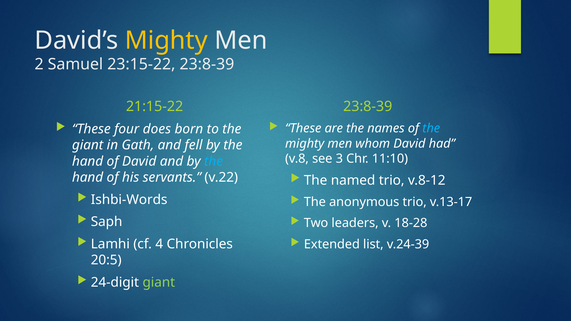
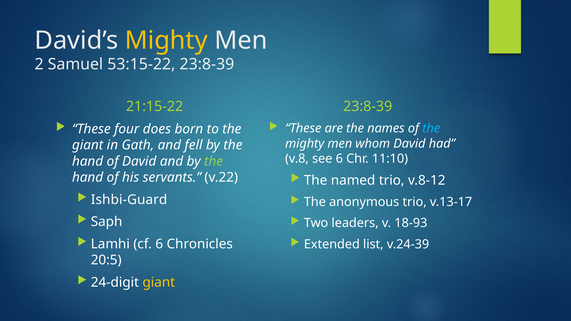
23:15-22: 23:15-22 -> 53:15-22
see 3: 3 -> 6
the at (214, 161) colour: light blue -> light green
Ishbi-Words: Ishbi-Words -> Ishbi-Guard
18-28: 18-28 -> 18-93
cf 4: 4 -> 6
giant at (159, 282) colour: light green -> yellow
